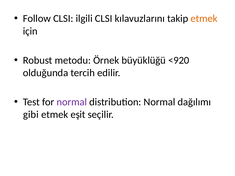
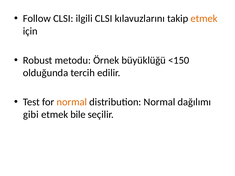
<920: <920 -> <150
normal at (72, 102) colour: purple -> orange
eşit: eşit -> bile
